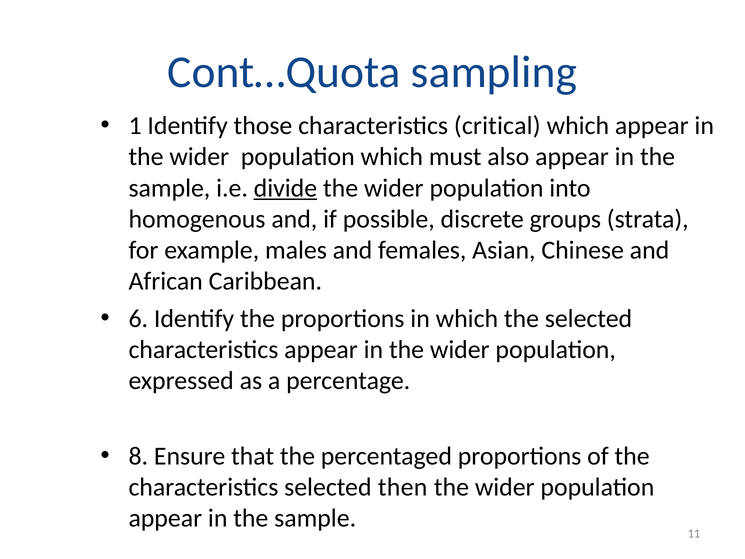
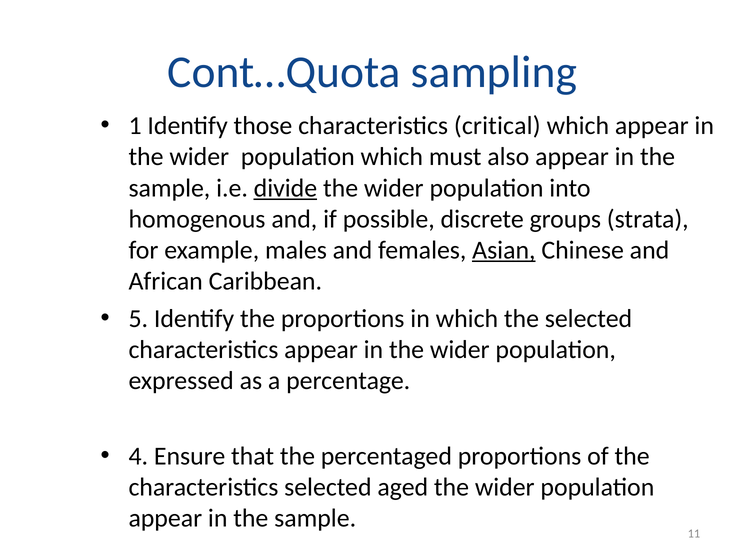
Asian underline: none -> present
6: 6 -> 5
8: 8 -> 4
then: then -> aged
